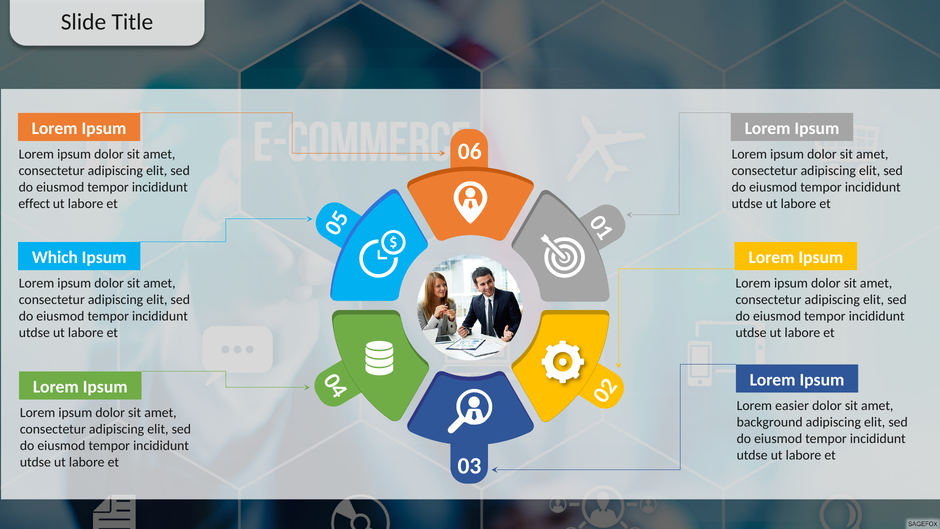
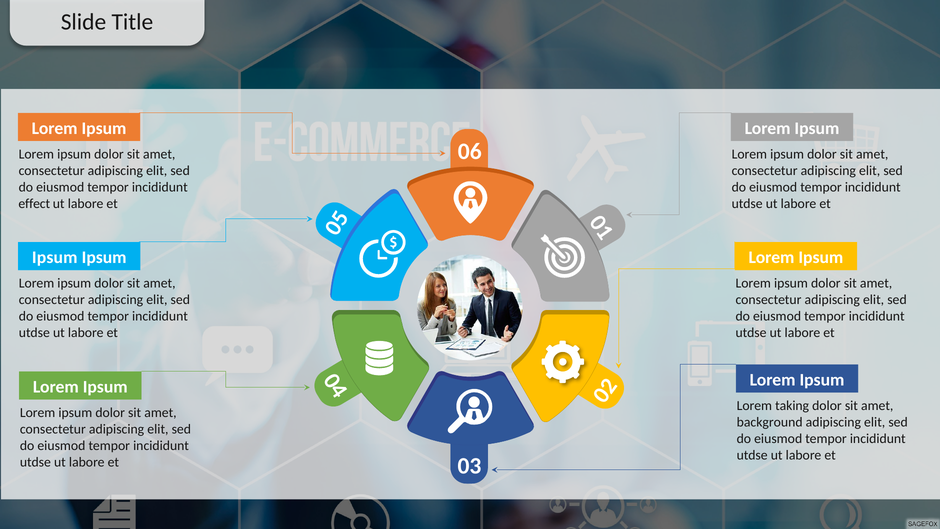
Which at (55, 257): Which -> Ipsum
easier: easier -> taking
